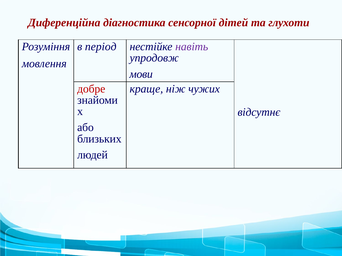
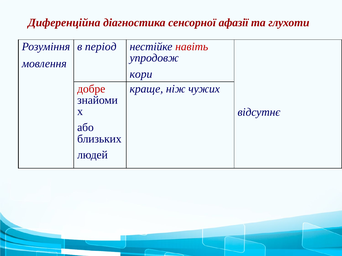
дітей: дітей -> афазії
навіть colour: purple -> red
мови: мови -> кори
